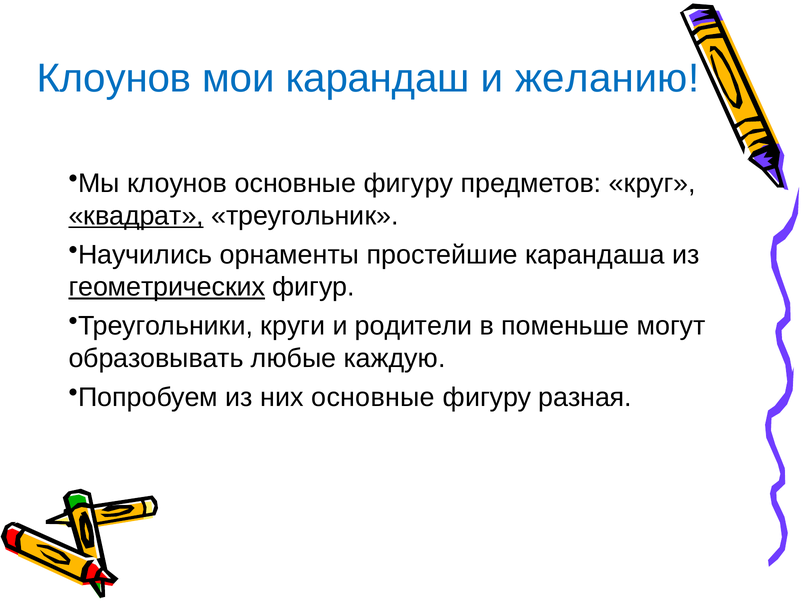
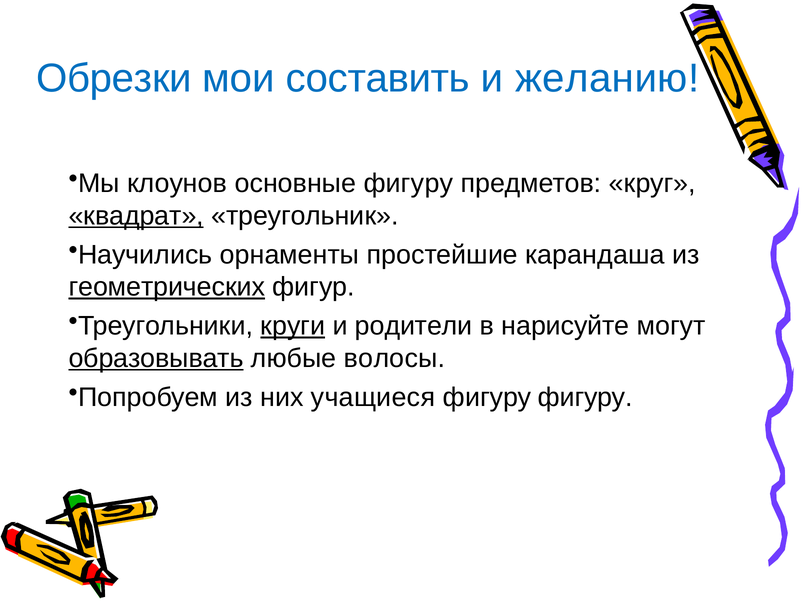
Клоунов at (114, 78): Клоунов -> Обрезки
карандаш: карандаш -> составить
круги underline: none -> present
поменьше: поменьше -> нарисуйте
образовывать underline: none -> present
каждую: каждую -> волосы
них основные: основные -> учащиеся
фигуру разная: разная -> фигуру
